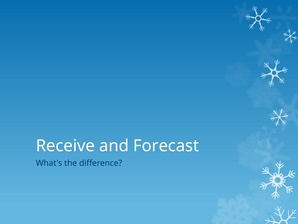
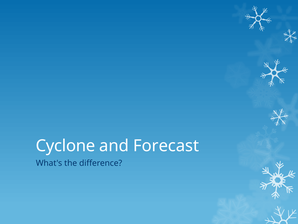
Receive: Receive -> Cyclone
